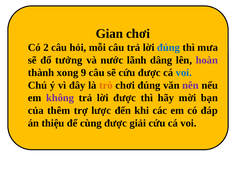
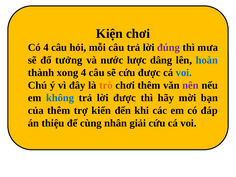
Gian: Gian -> Kiện
Có 2: 2 -> 4
đúng at (169, 48) colour: blue -> purple
lãnh: lãnh -> lược
hoàn colour: purple -> blue
xong 9: 9 -> 4
chơi đúng: đúng -> thêm
không colour: purple -> blue
lược: lược -> kiến
cùng được: được -> nhân
